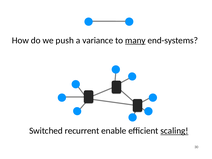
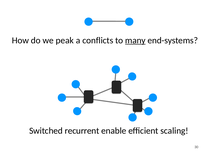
push: push -> peak
variance: variance -> conflicts
scaling underline: present -> none
